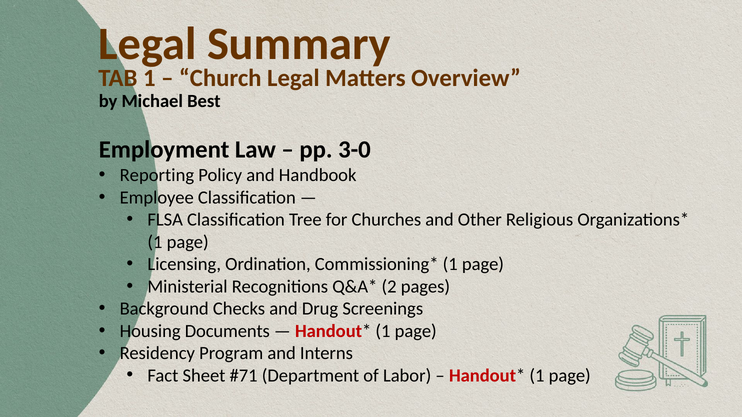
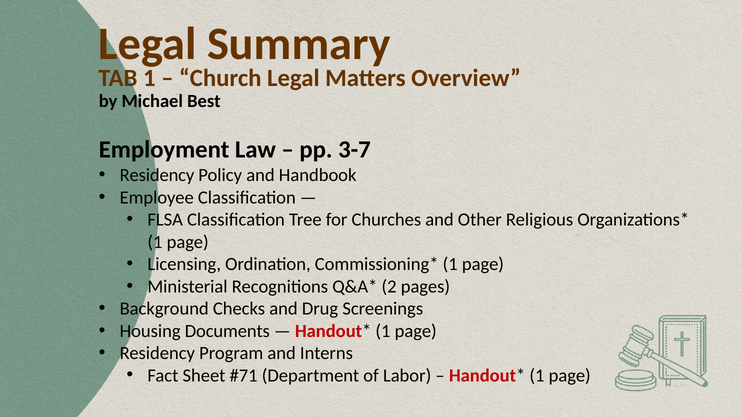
3-0: 3-0 -> 3-7
Reporting at (157, 175): Reporting -> Residency
